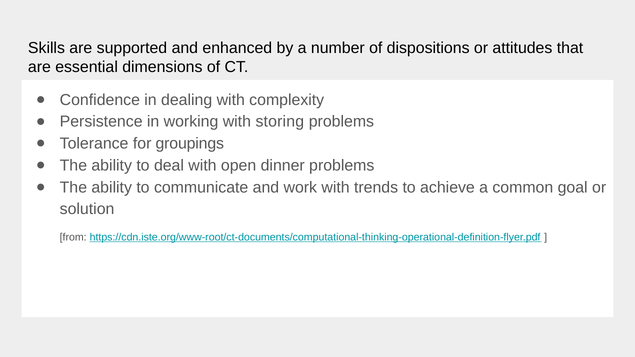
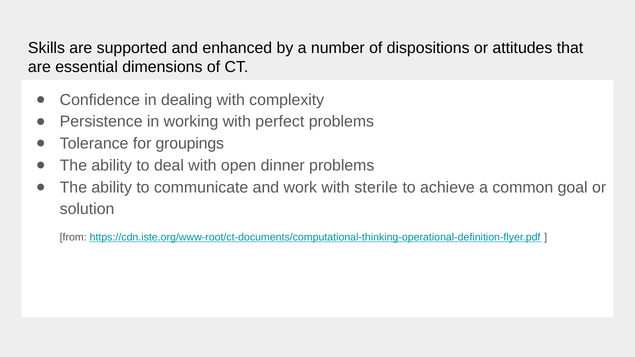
storing: storing -> perfect
trends: trends -> sterile
